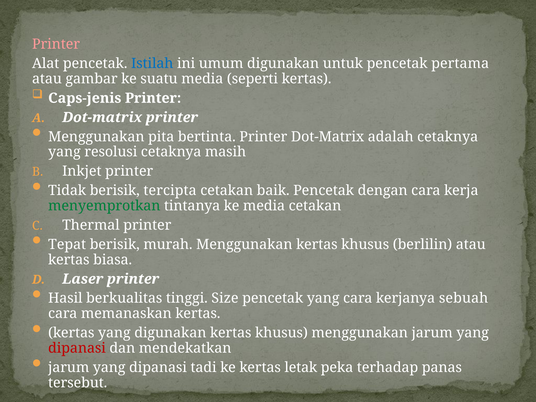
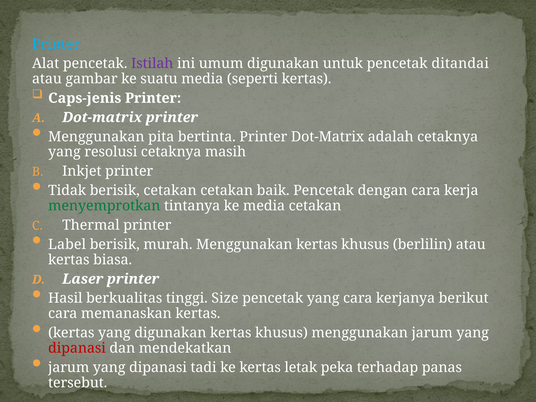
Printer at (56, 44) colour: pink -> light blue
Istilah colour: blue -> purple
pertama: pertama -> ditandai
berisik tercipta: tercipta -> cetakan
Tepat: Tepat -> Label
sebuah: sebuah -> berikut
